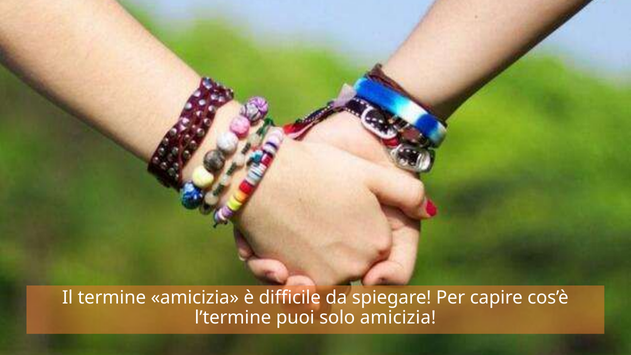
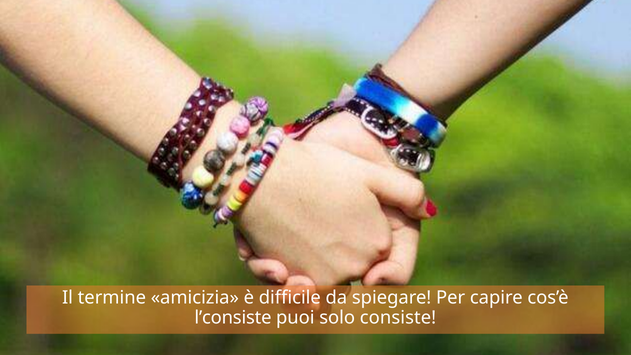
l’termine: l’termine -> l’consiste
solo amicizia: amicizia -> consiste
